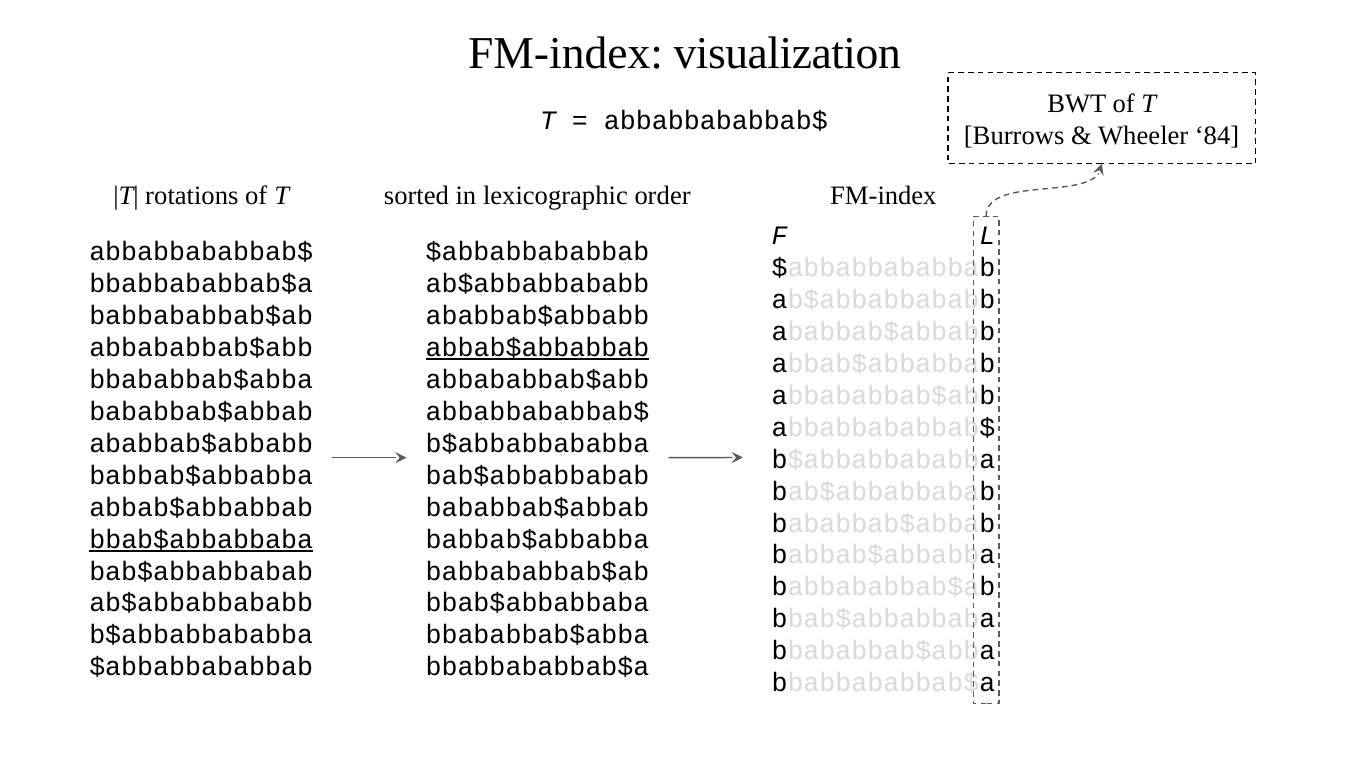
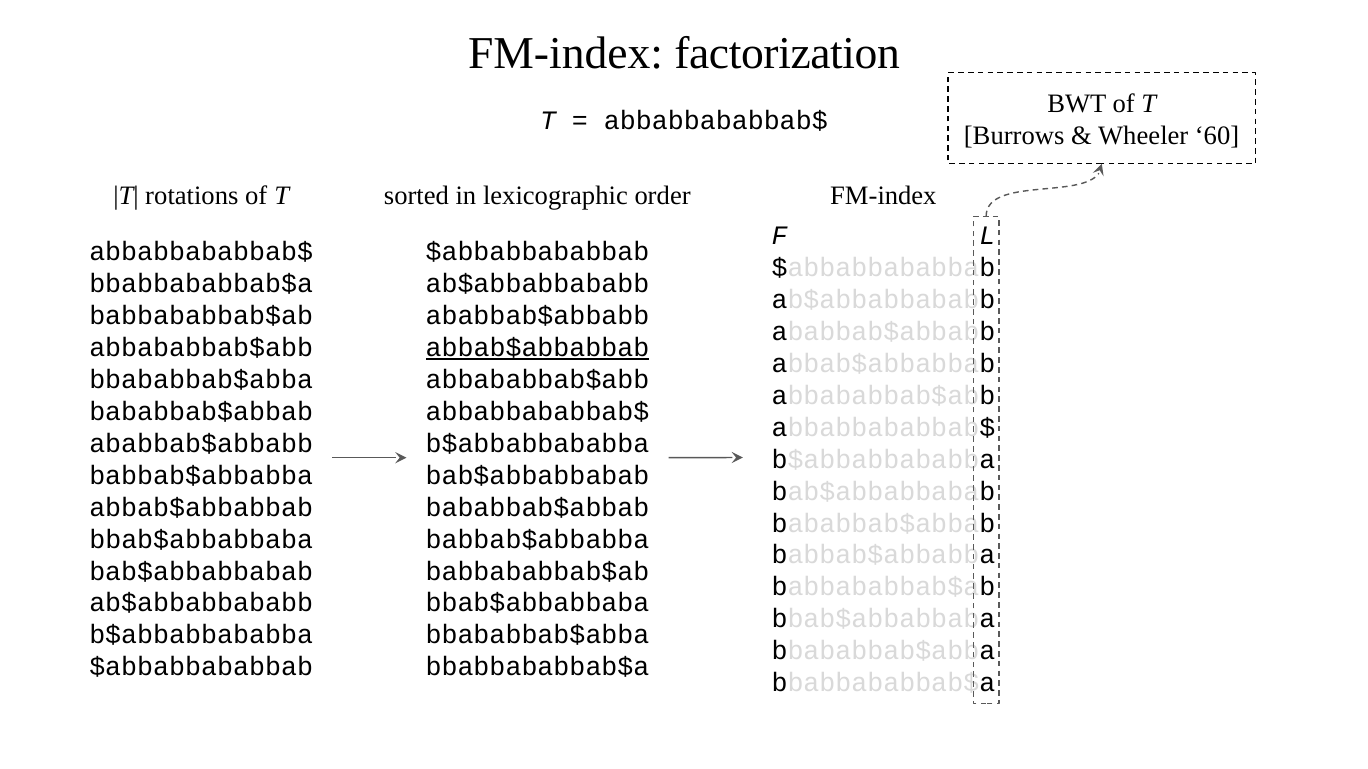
visualization: visualization -> factorization
84: 84 -> 60
bbab$abbabbaba at (201, 540) underline: present -> none
